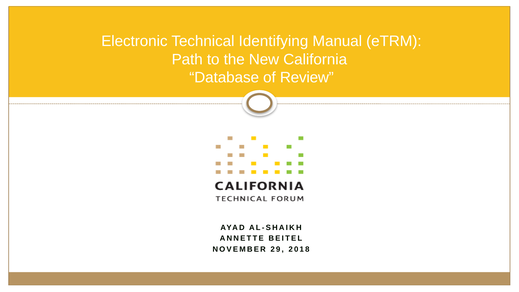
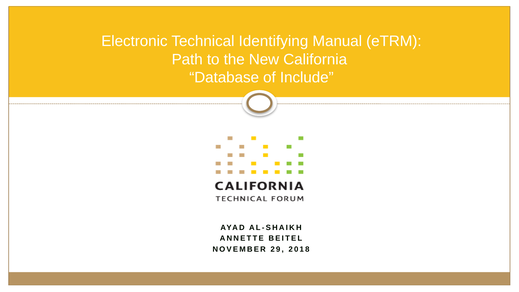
Review: Review -> Include
